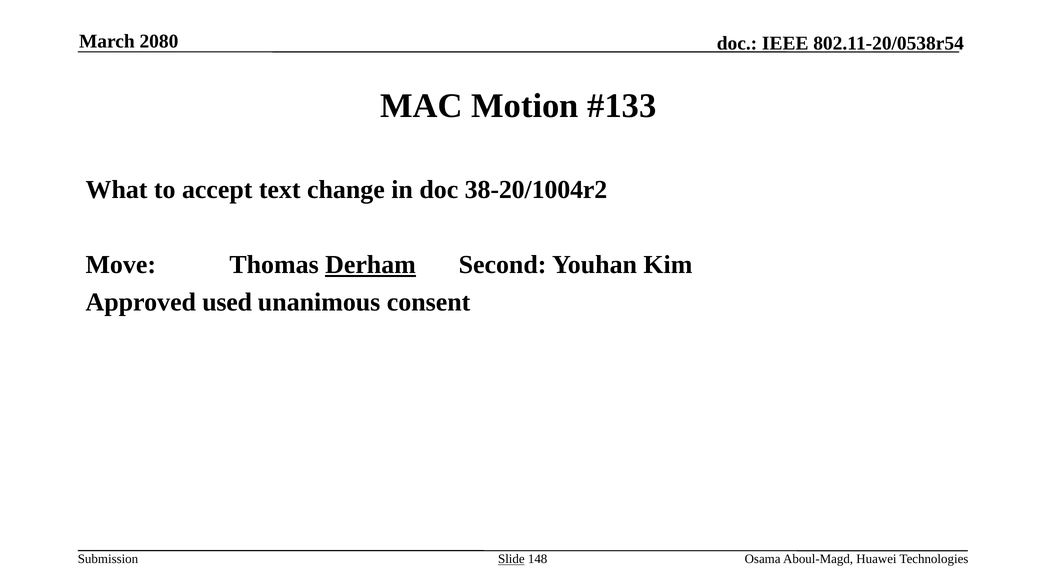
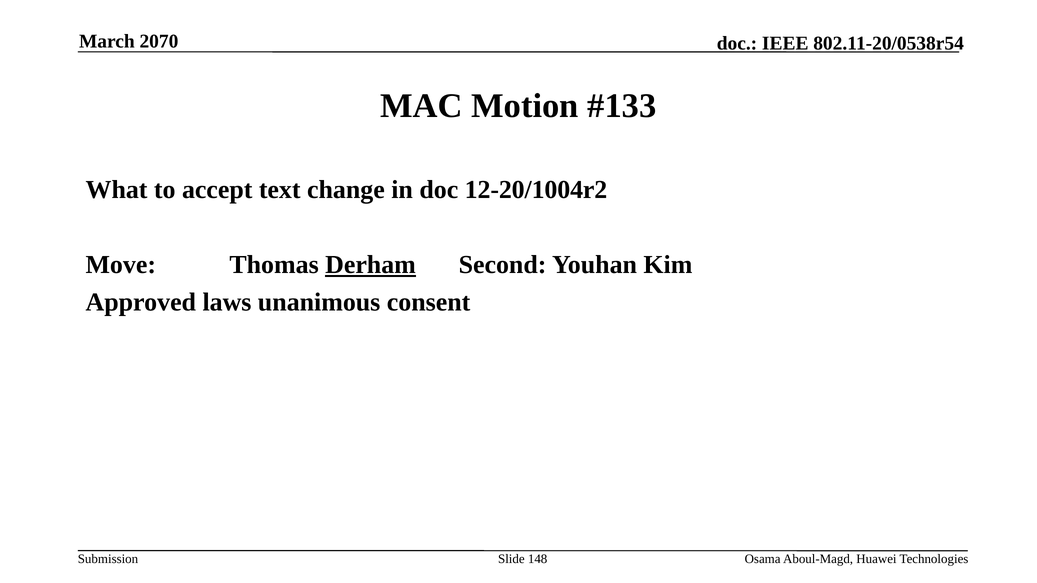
2080: 2080 -> 2070
38-20/1004r2: 38-20/1004r2 -> 12-20/1004r2
used: used -> laws
Slide underline: present -> none
